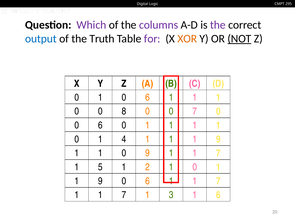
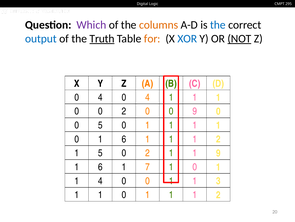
columns colour: purple -> orange
the at (218, 25) colour: purple -> blue
Truth underline: none -> present
for colour: purple -> orange
XOR colour: orange -> blue
1 at (100, 97): 1 -> 4
6 at (148, 97): 6 -> 4
0 0 8: 8 -> 2
0 7: 7 -> 9
6 at (100, 125): 6 -> 5
0 1 4: 4 -> 6
9 at (218, 139): 9 -> 2
1 at (100, 153): 1 -> 5
9 at (148, 153): 9 -> 2
7 at (218, 153): 7 -> 9
5 at (100, 166): 5 -> 6
2: 2 -> 7
9 at (100, 180): 9 -> 4
6 at (148, 180): 6 -> 0
7 at (218, 180): 7 -> 3
7 at (124, 194): 7 -> 0
3 at (171, 194): 3 -> 1
6 at (218, 194): 6 -> 2
